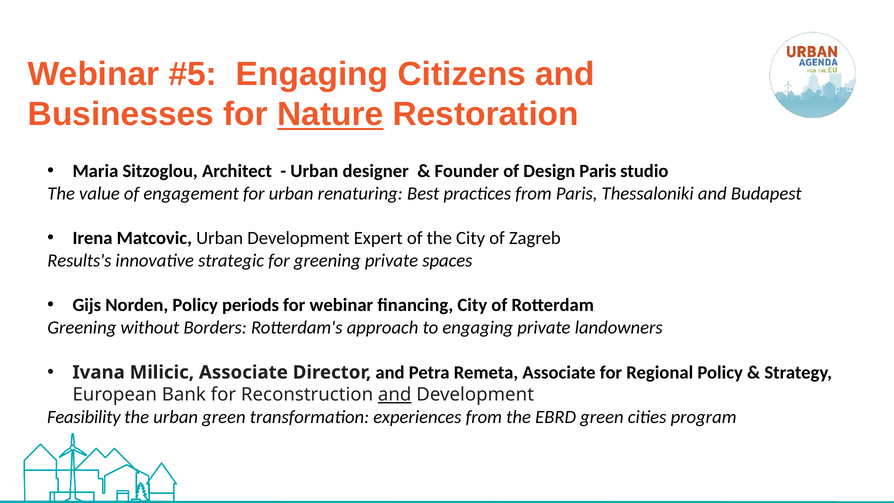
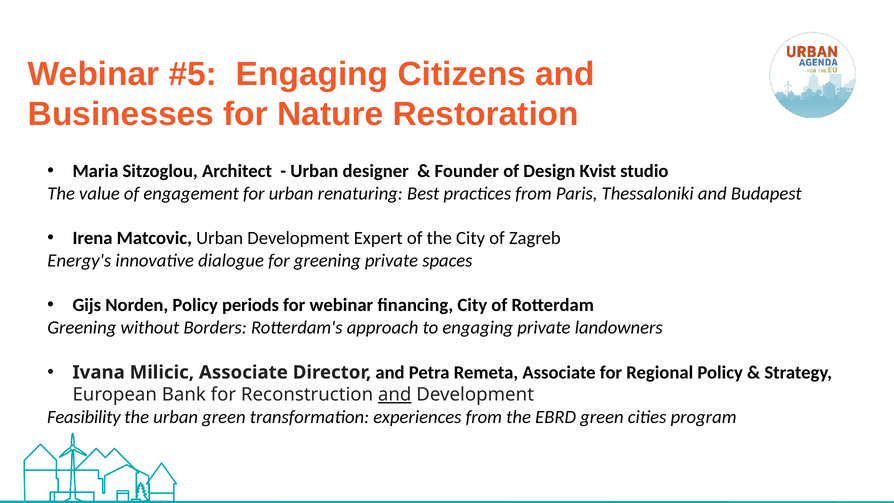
Nature underline: present -> none
Design Paris: Paris -> Kvist
Results's: Results's -> Energy's
strategic: strategic -> dialogue
